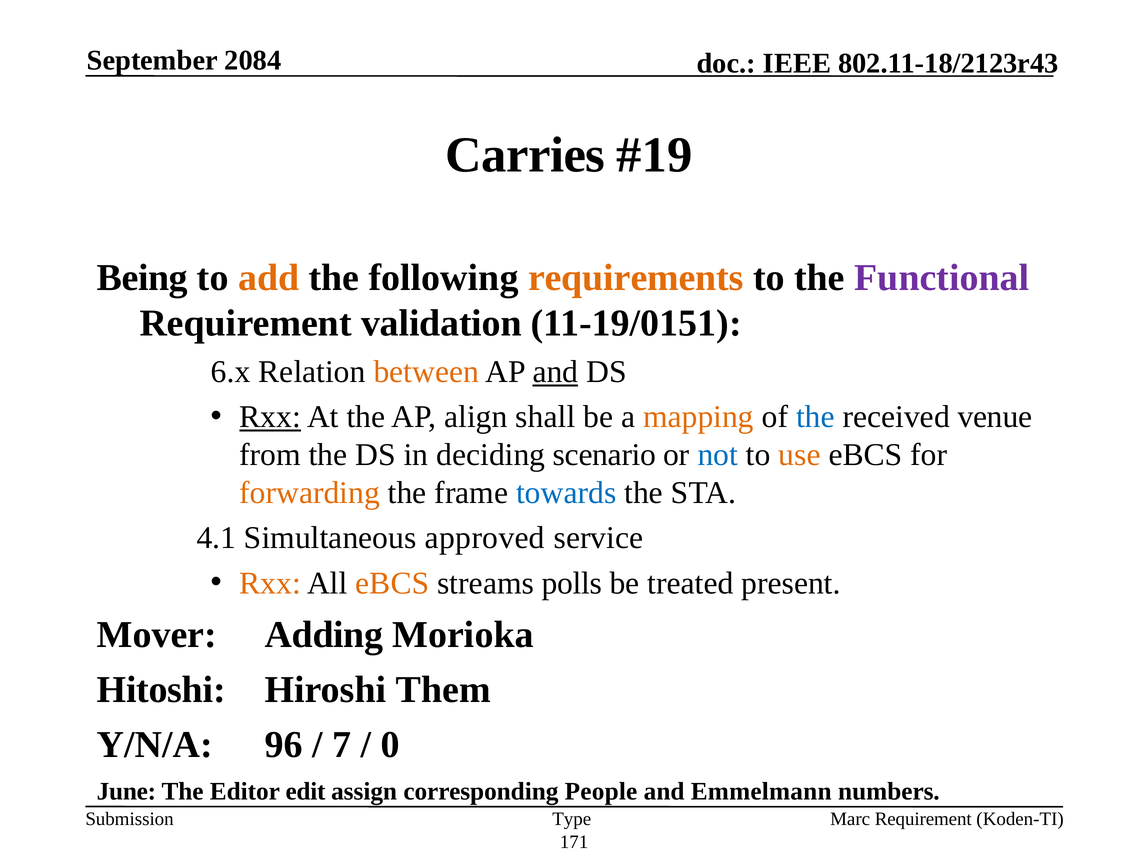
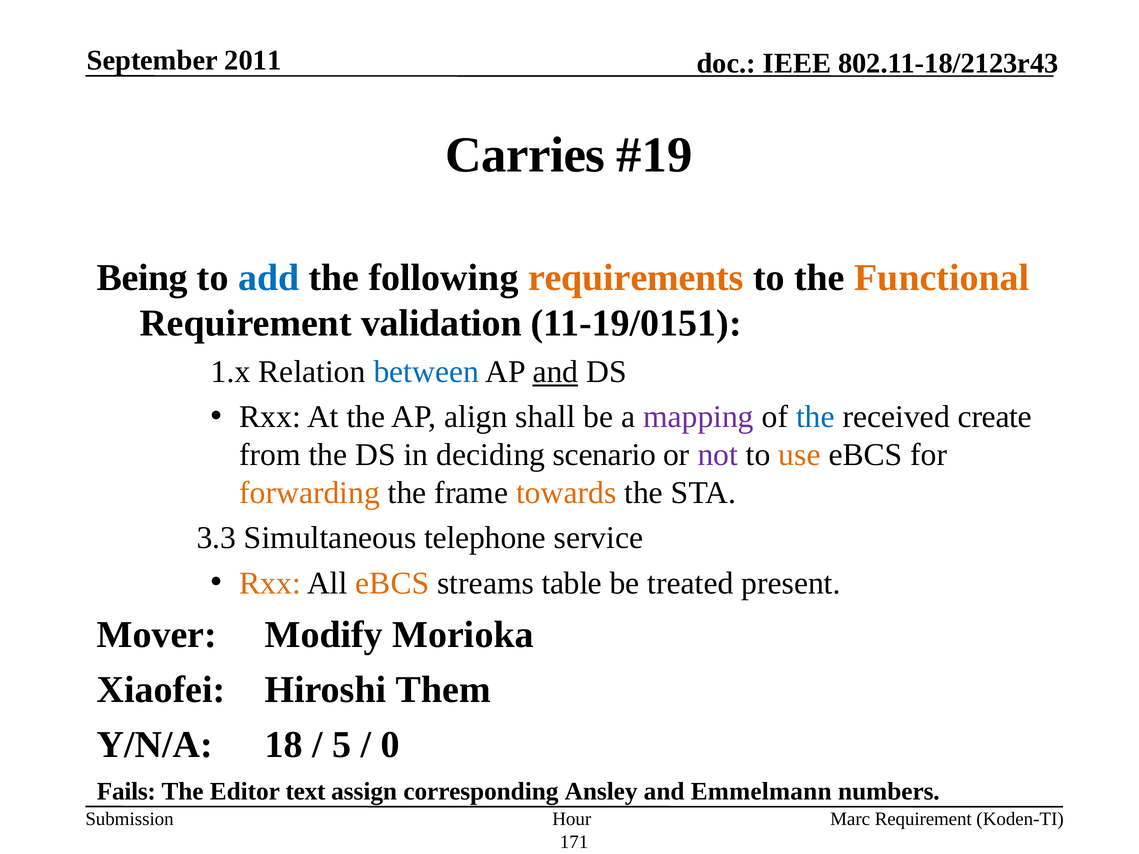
2084: 2084 -> 2011
add colour: orange -> blue
Functional colour: purple -> orange
6.x: 6.x -> 1.x
between colour: orange -> blue
Rxx at (270, 417) underline: present -> none
mapping colour: orange -> purple
venue: venue -> create
not colour: blue -> purple
towards colour: blue -> orange
4.1: 4.1 -> 3.3
approved: approved -> telephone
polls: polls -> table
Adding: Adding -> Modify
Hitoshi: Hitoshi -> Xiaofei
96: 96 -> 18
7: 7 -> 5
June: June -> Fails
edit: edit -> text
People: People -> Ansley
Type: Type -> Hour
